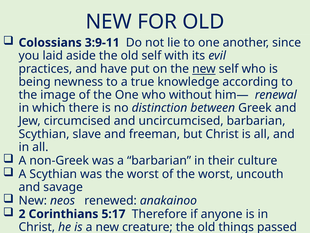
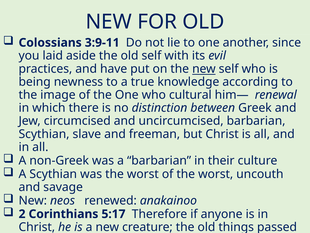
without: without -> cultural
